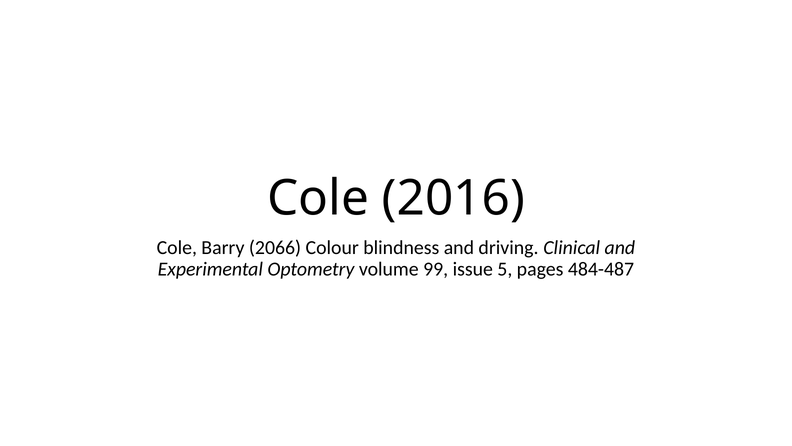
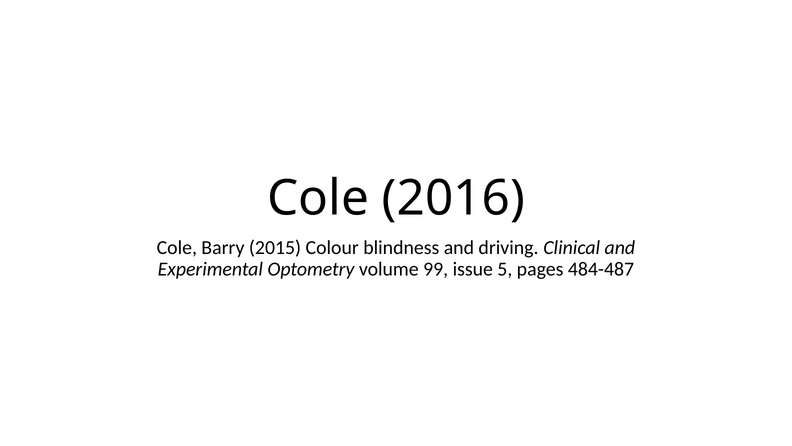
2066: 2066 -> 2015
